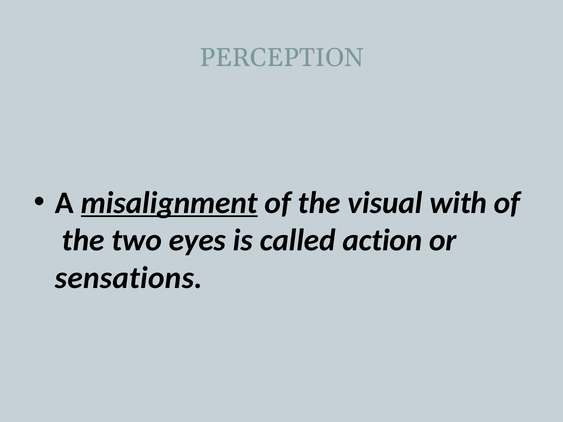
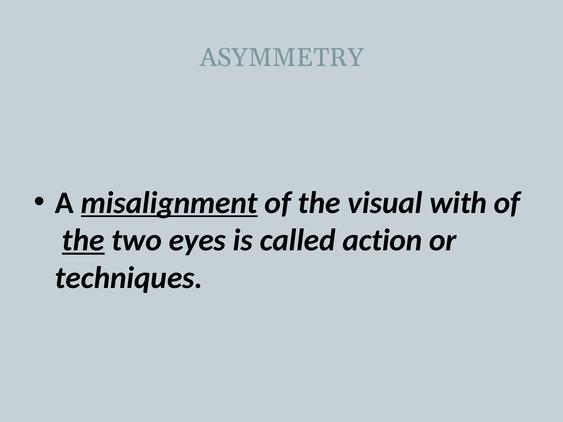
PERCEPTION: PERCEPTION -> ASYMMETRY
the at (83, 240) underline: none -> present
sensations: sensations -> techniques
